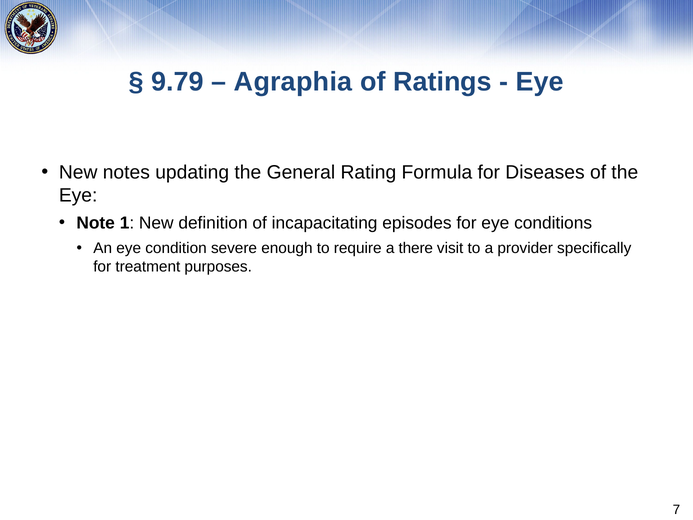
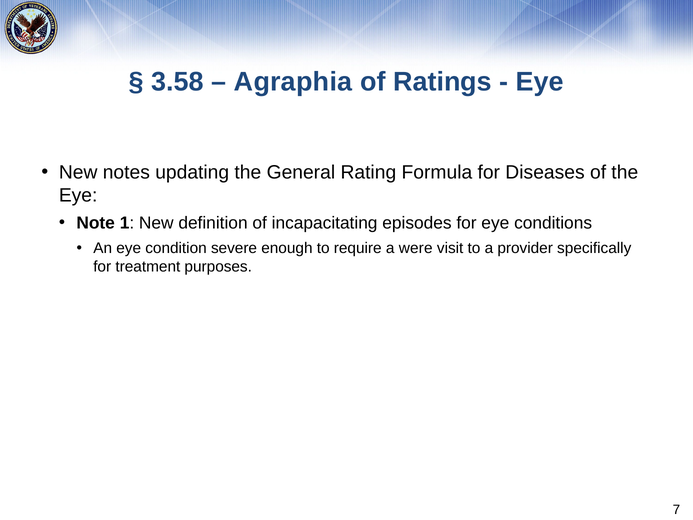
9.79: 9.79 -> 3.58
there: there -> were
